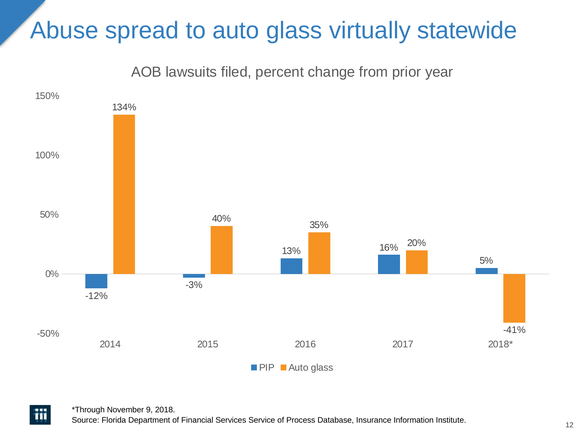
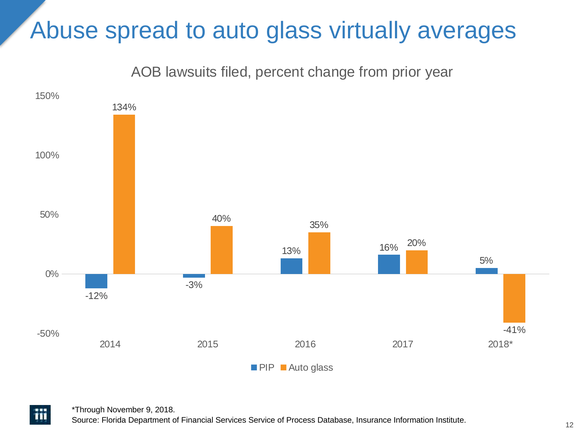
statewide: statewide -> averages
